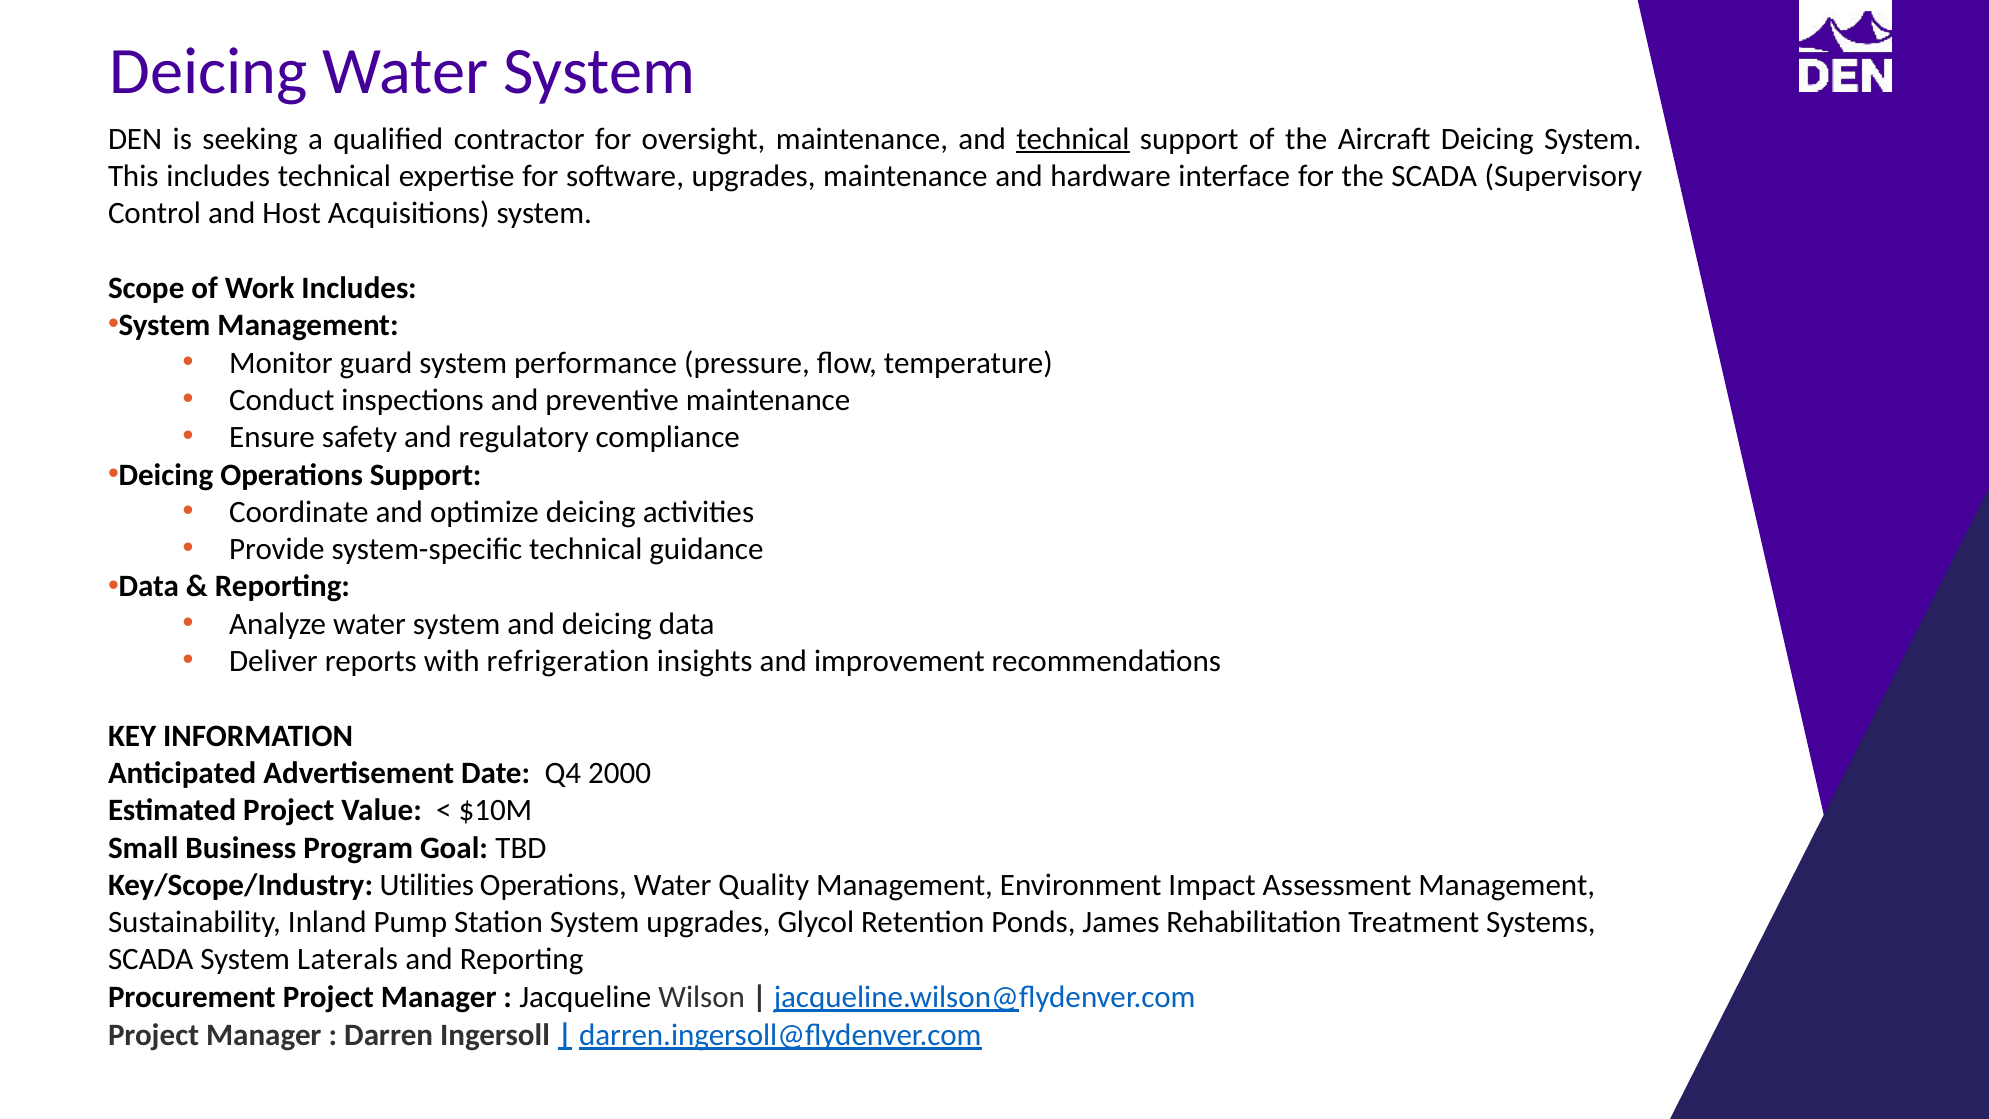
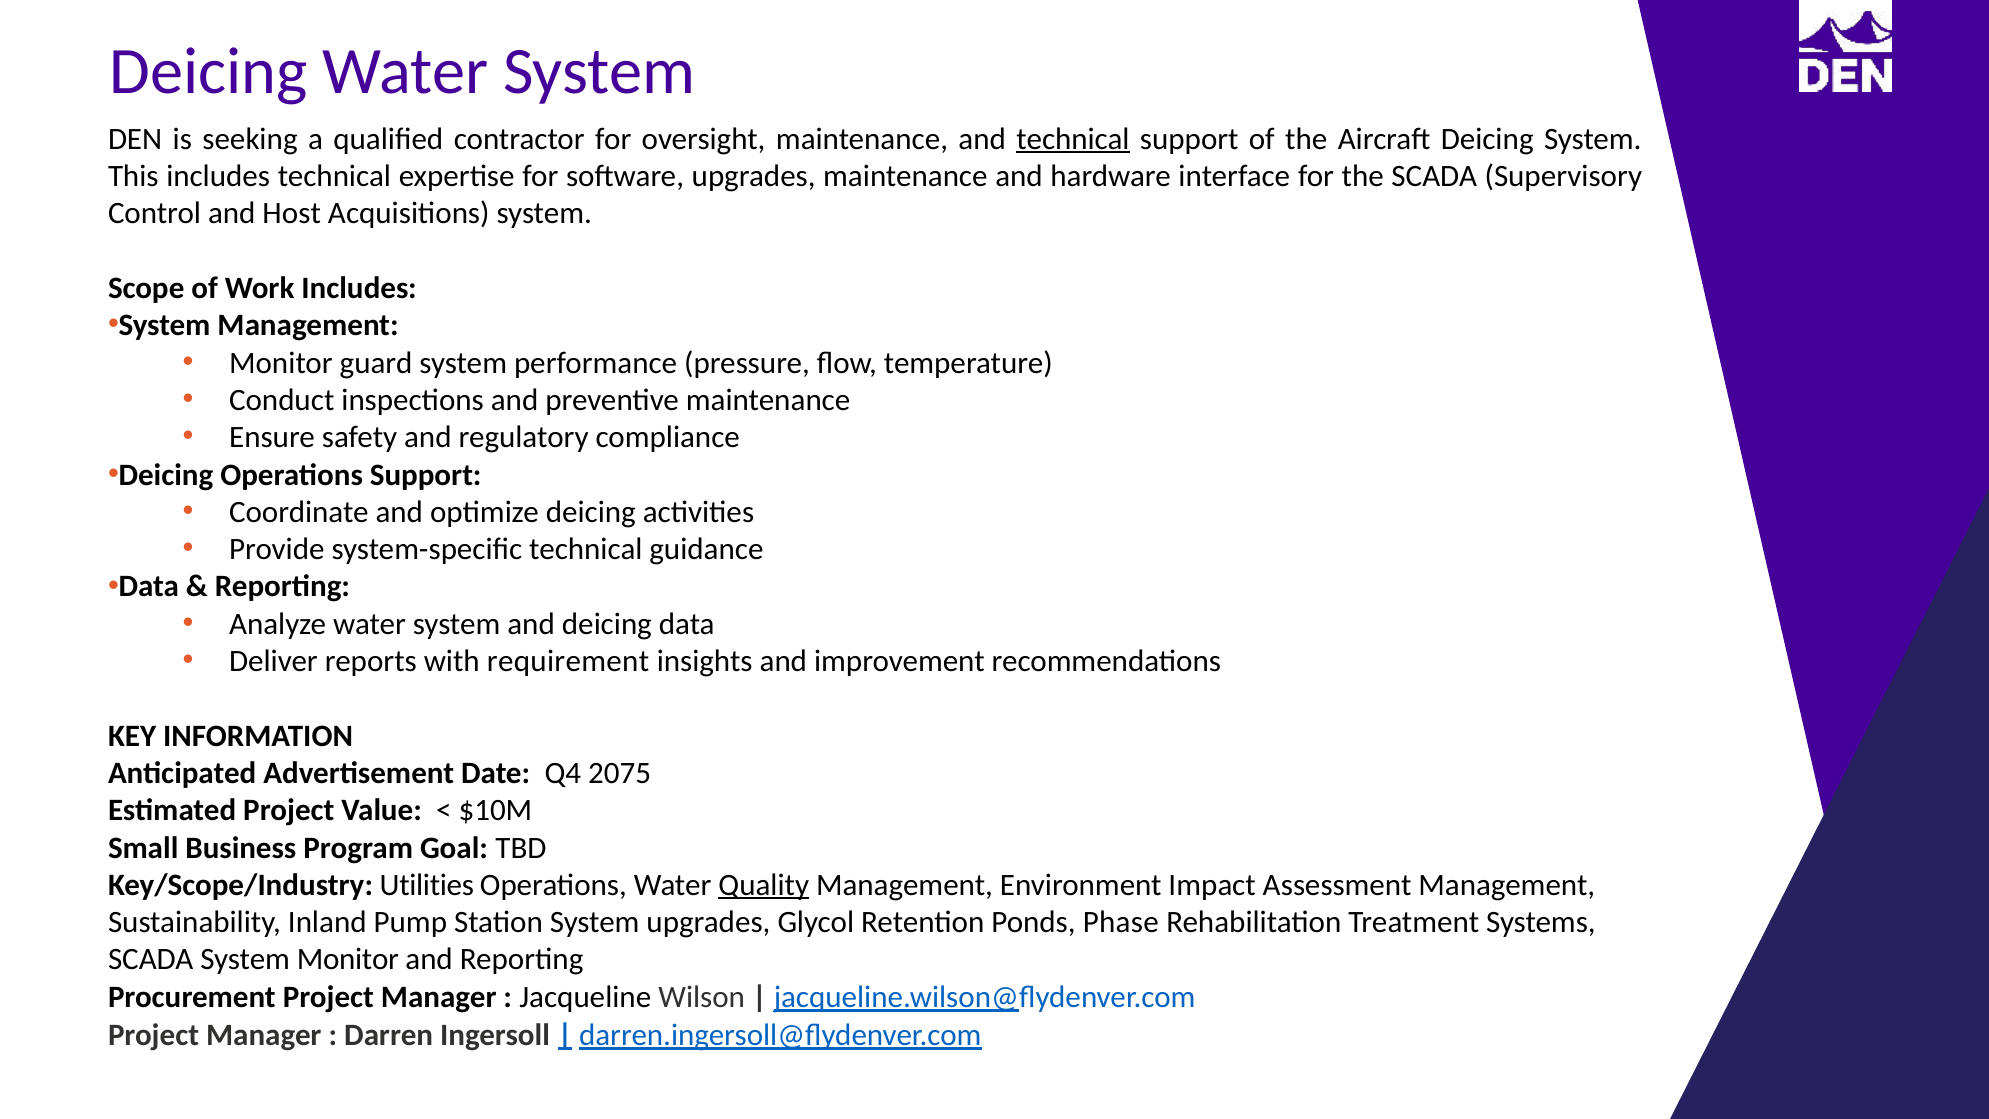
refrigeration: refrigeration -> requirement
2000: 2000 -> 2075
Quality underline: none -> present
James: James -> Phase
System Laterals: Laterals -> Monitor
